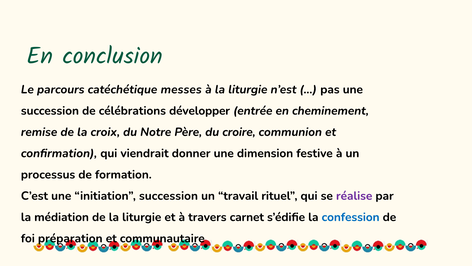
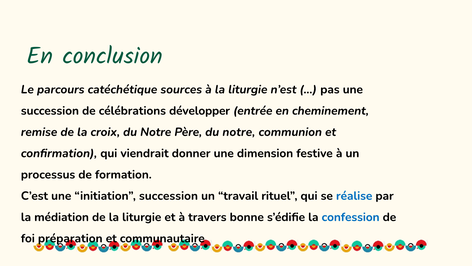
messes: messes -> sources
Père du croire: croire -> notre
réalise colour: purple -> blue
carnet: carnet -> bonne
